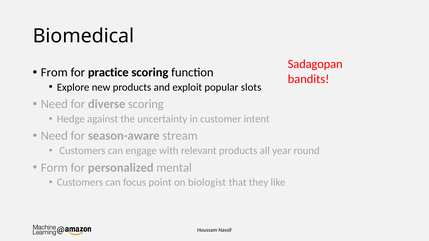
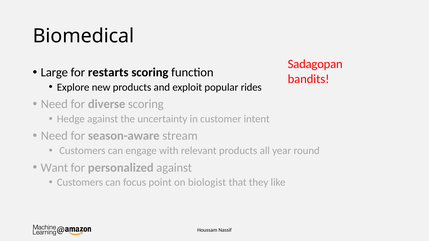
From: From -> Large
practice: practice -> restarts
slots: slots -> rides
Form: Form -> Want
personalized mental: mental -> against
